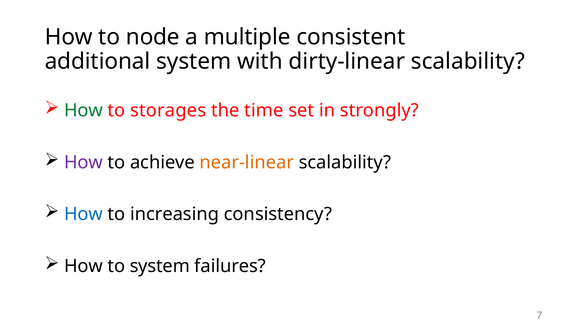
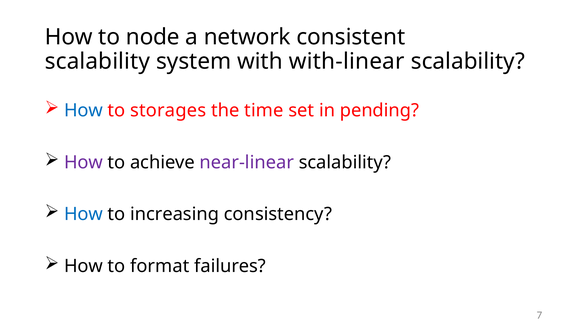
multiple: multiple -> network
additional at (98, 62): additional -> scalability
dirty-linear: dirty-linear -> with-linear
How at (84, 111) colour: green -> blue
strongly: strongly -> pending
near-linear colour: orange -> purple
to system: system -> format
